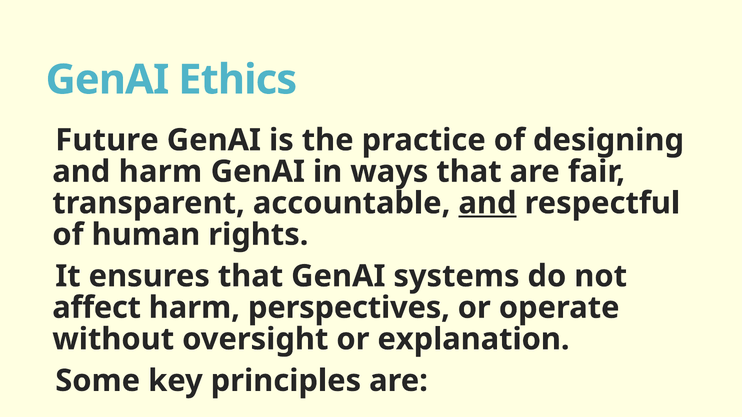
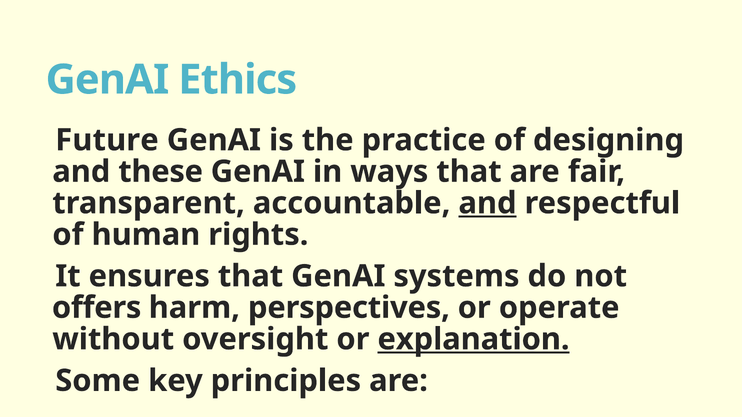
and harm: harm -> these
affect: affect -> offers
explanation underline: none -> present
